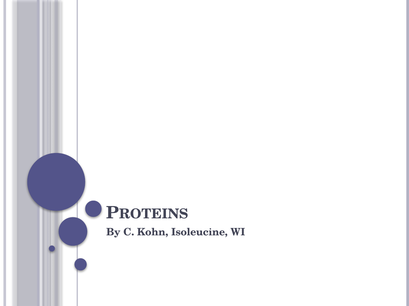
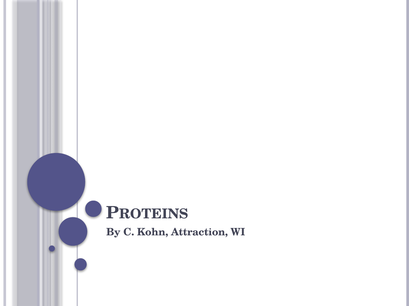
Isoleucine: Isoleucine -> Attraction
